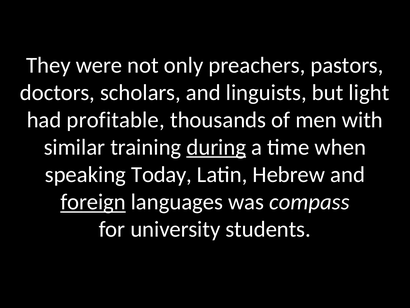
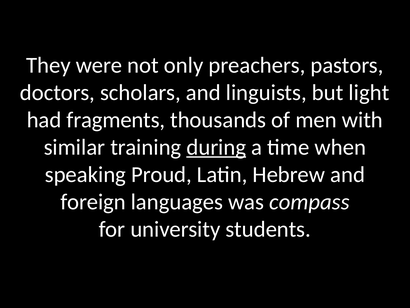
profitable: profitable -> fragments
Today: Today -> Proud
foreign underline: present -> none
